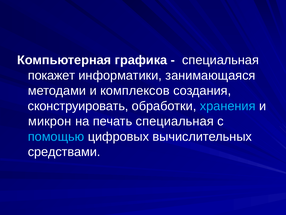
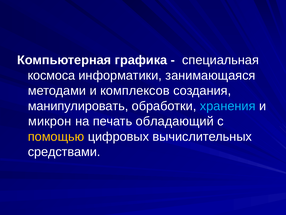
покажет: покажет -> космоса
сконструировать: сконструировать -> манипулировать
печать специальная: специальная -> обладающий
помощью colour: light blue -> yellow
